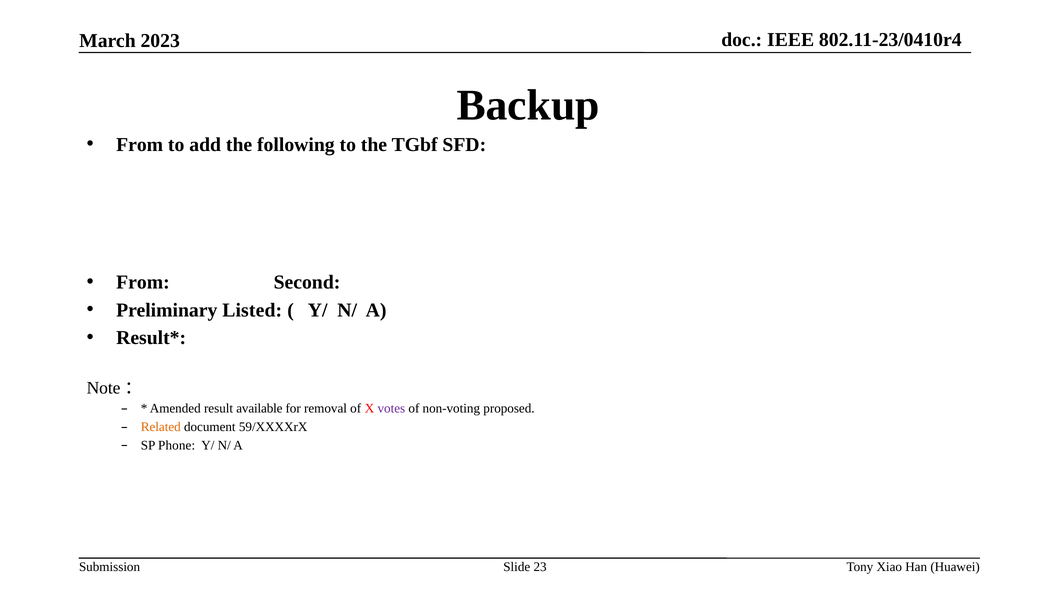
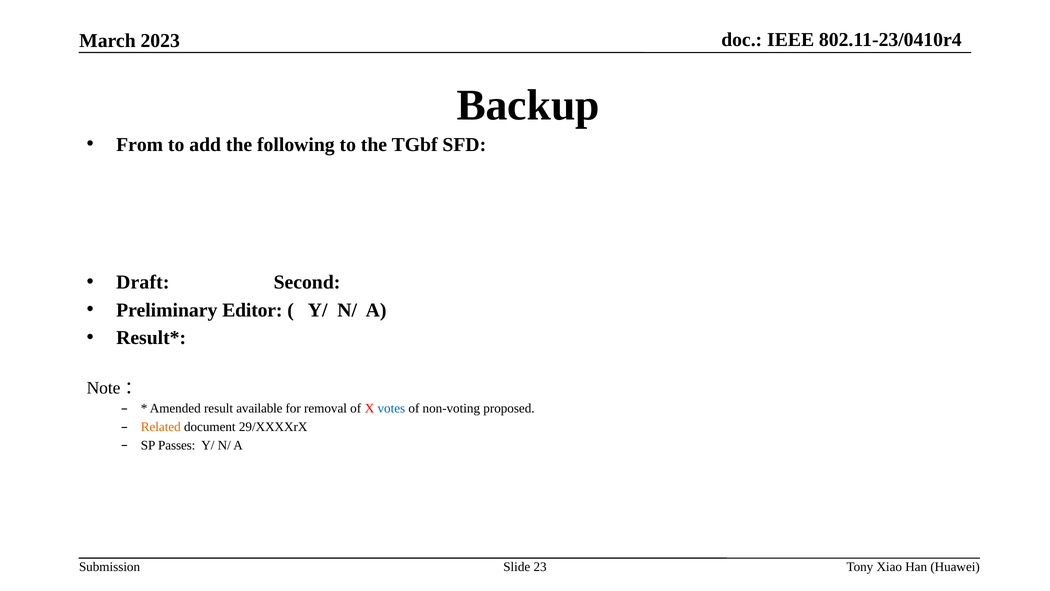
From at (143, 282): From -> Draft
Listed: Listed -> Editor
votes colour: purple -> blue
59/XXXXrX: 59/XXXXrX -> 29/XXXXrX
Phone: Phone -> Passes
